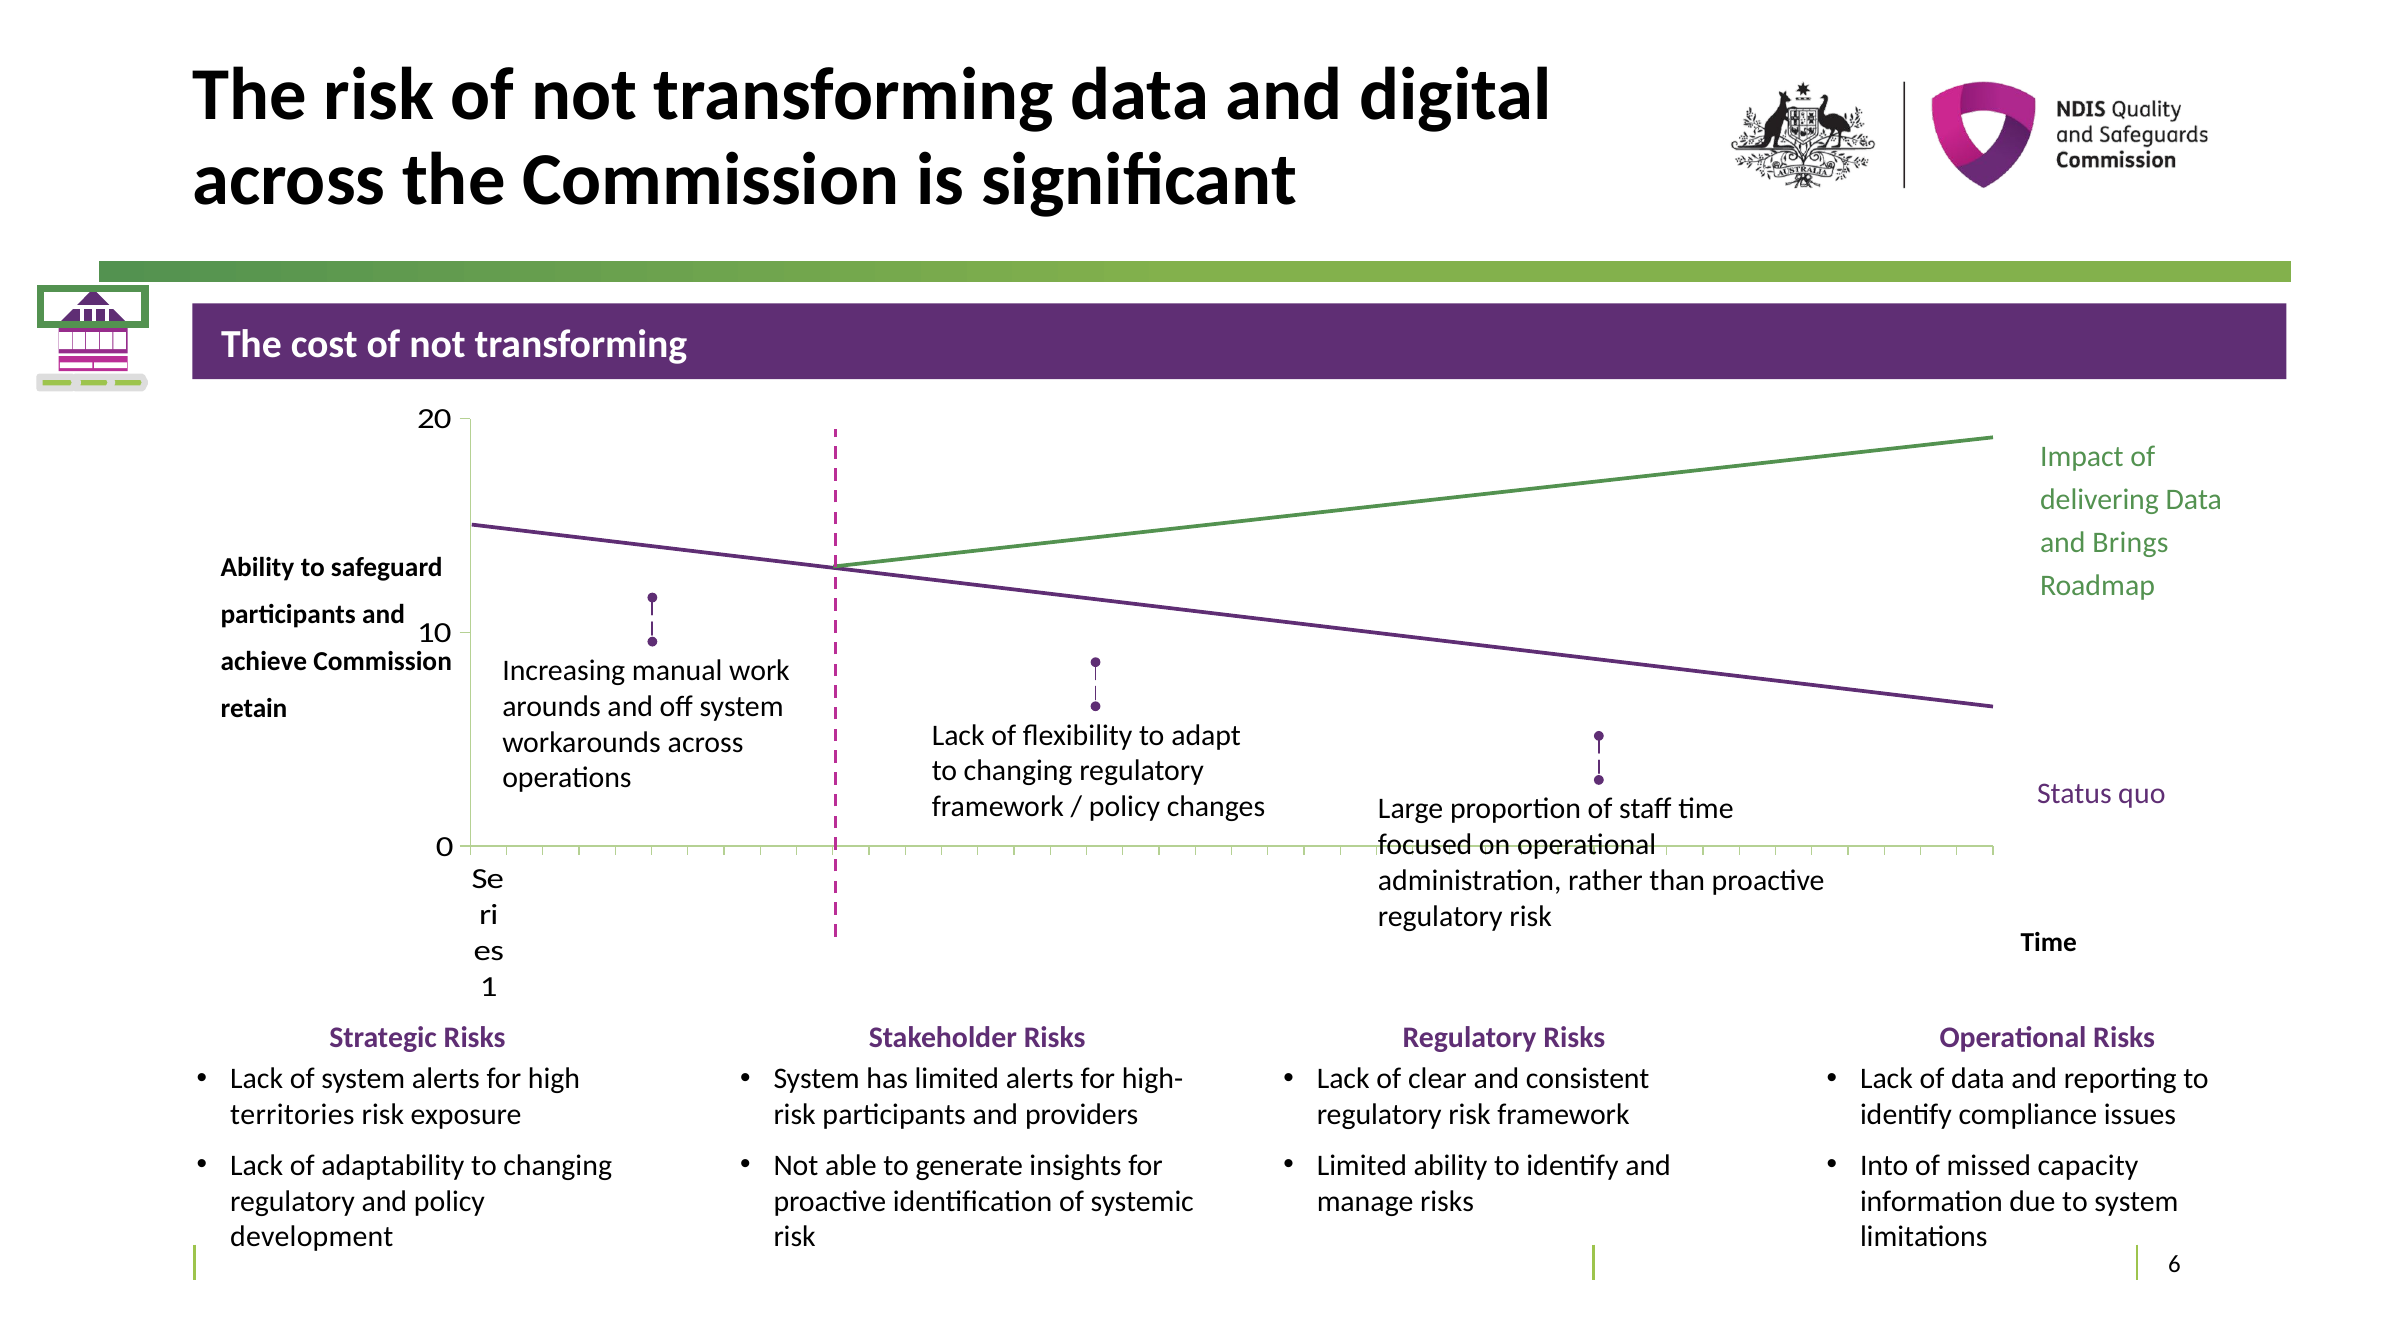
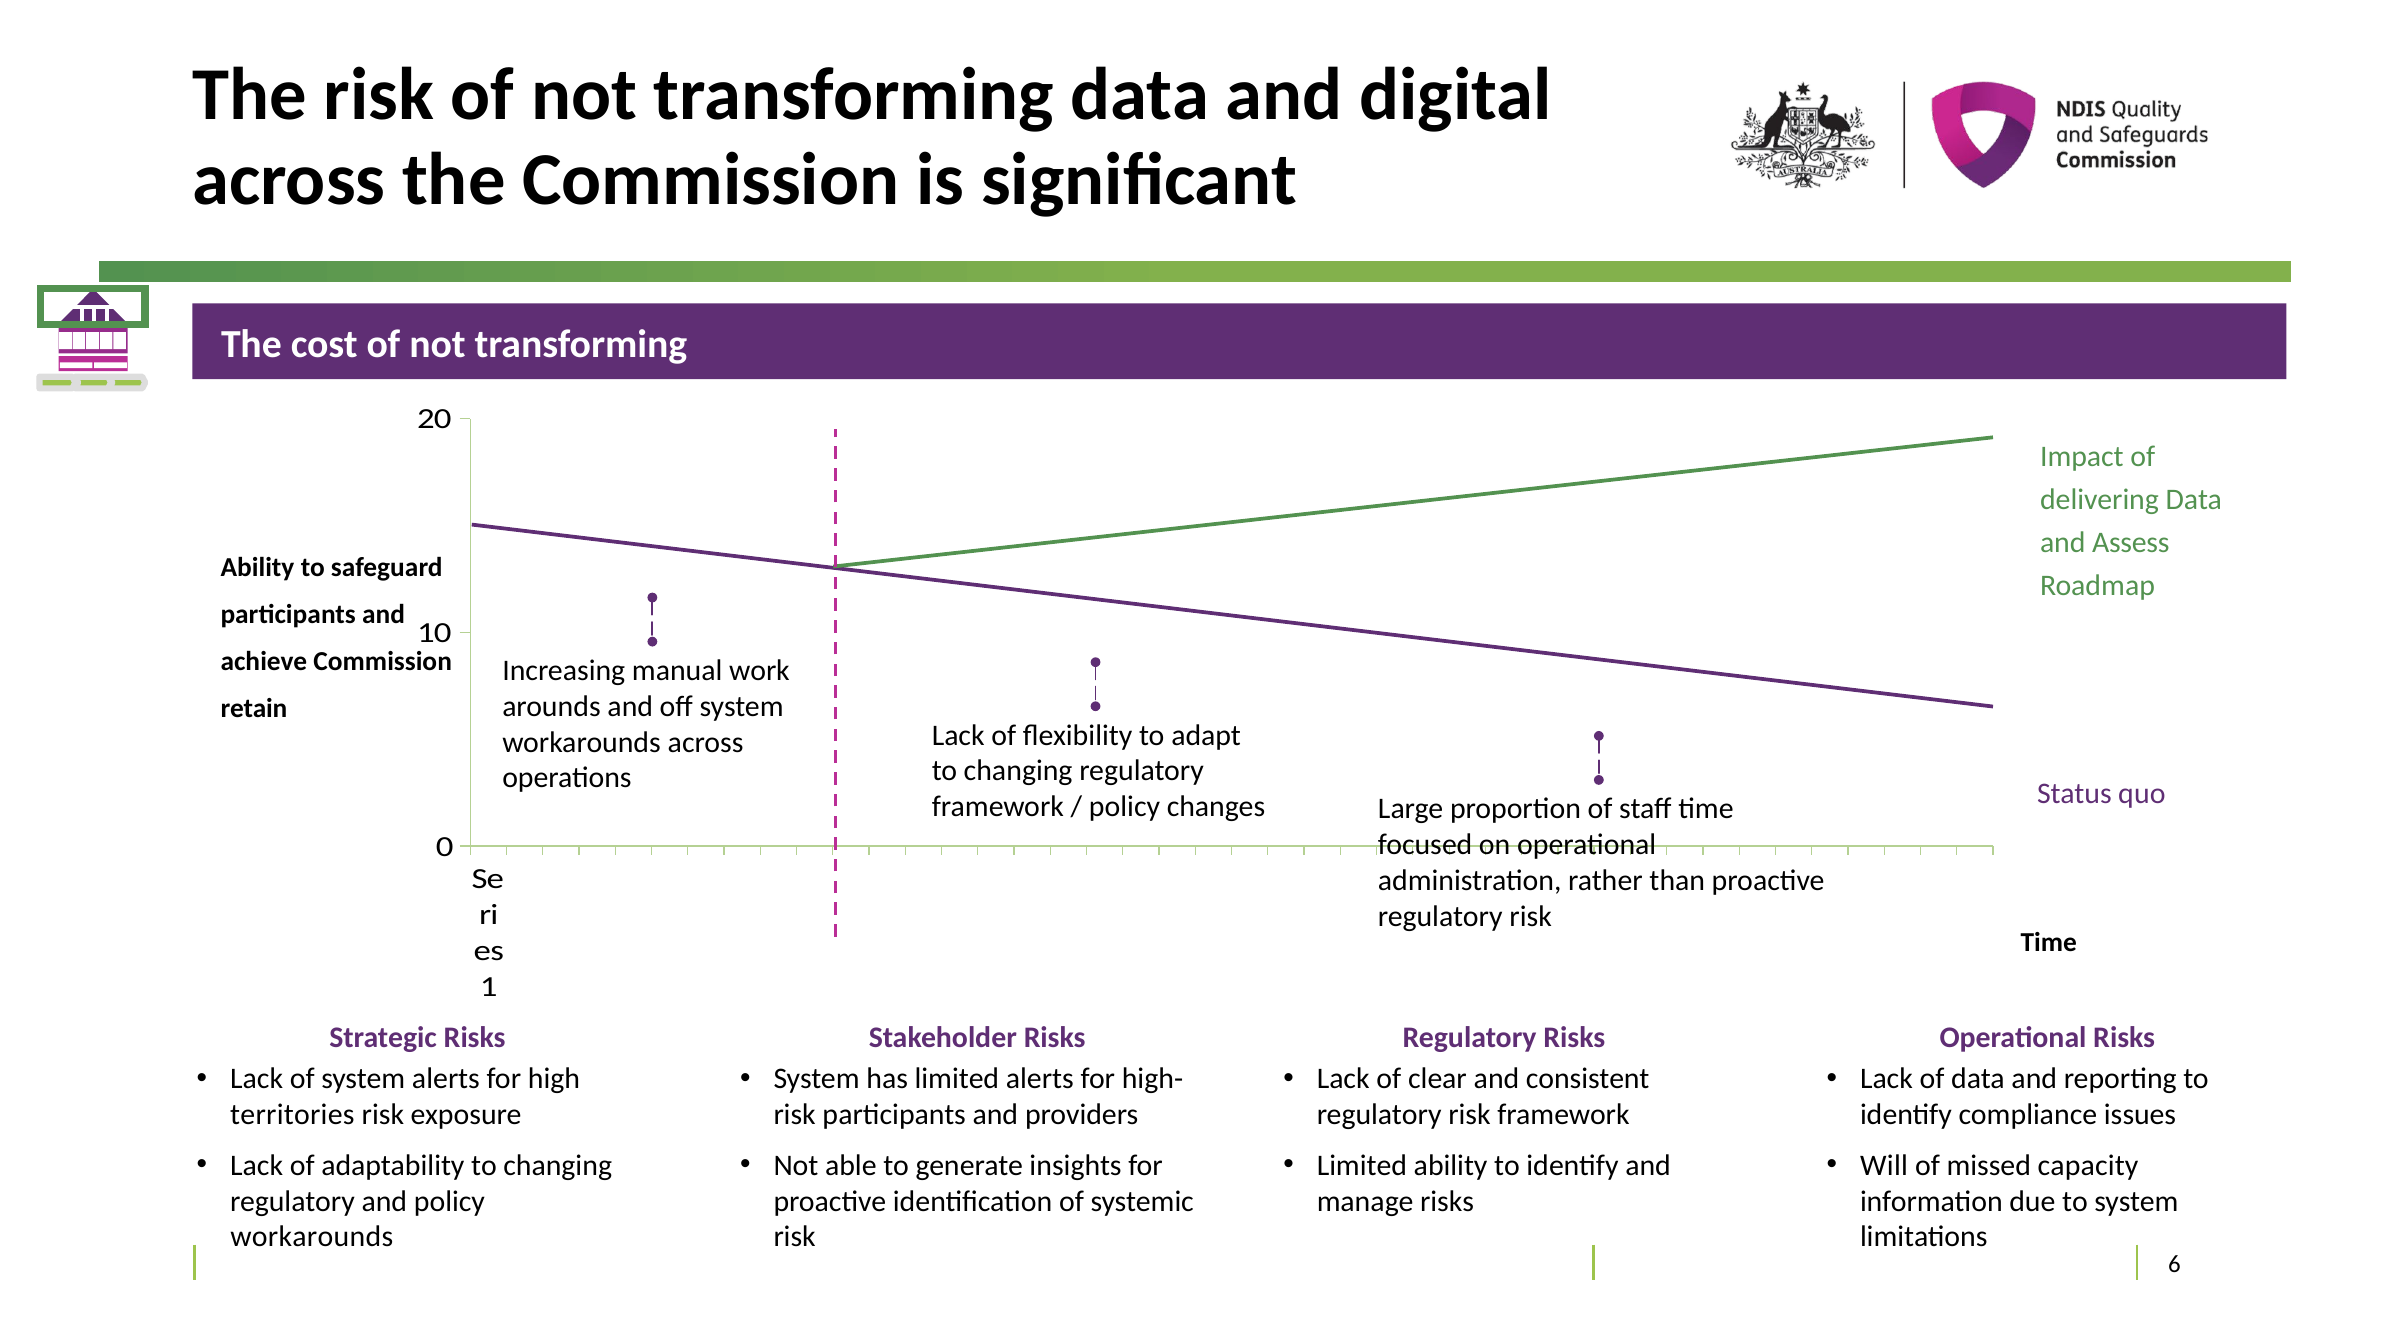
Brings: Brings -> Assess
Into: Into -> Will
development at (312, 1237): development -> workarounds
